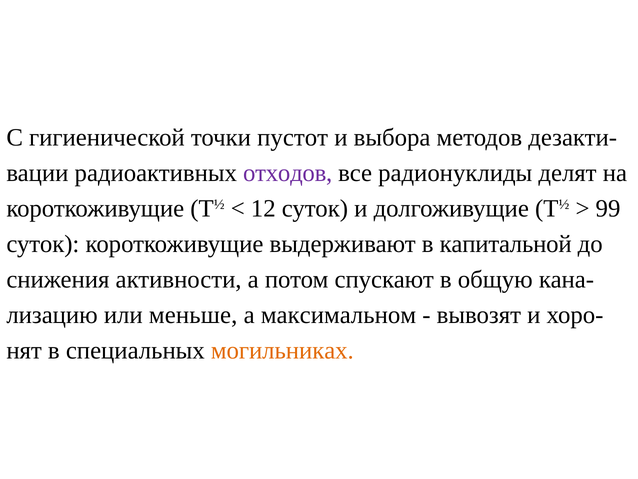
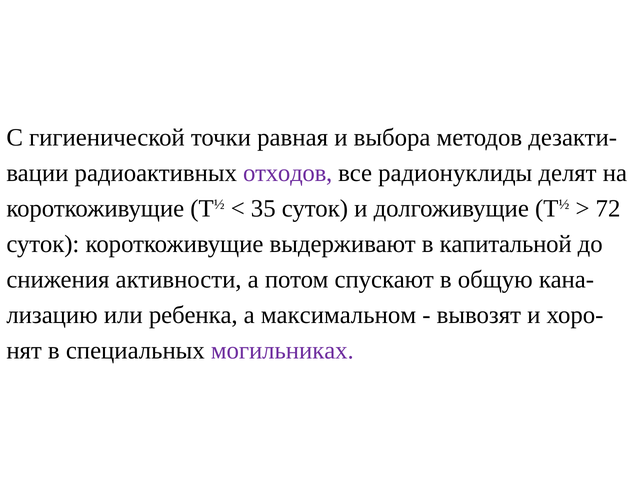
пустот: пустот -> равная
12: 12 -> 35
99: 99 -> 72
меньше: меньше -> ребенка
могильниках colour: orange -> purple
